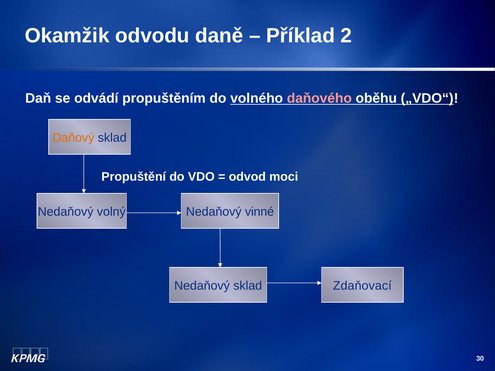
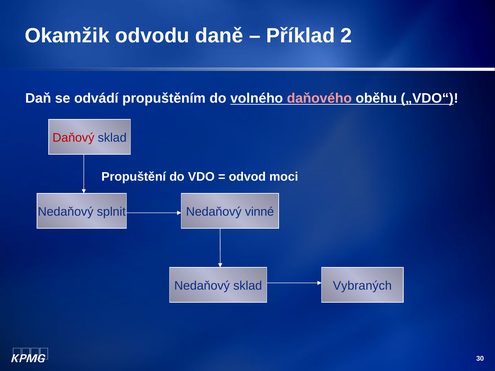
Daňový colour: orange -> red
volný: volný -> splnit
Zdaňovací: Zdaňovací -> Vybraných
